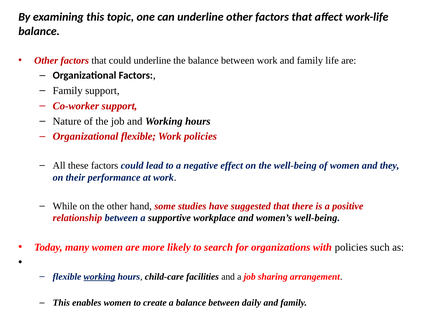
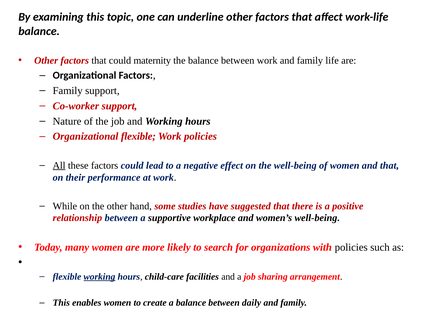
could underline: underline -> maternity
All underline: none -> present
and they: they -> that
